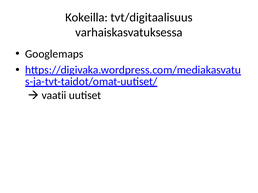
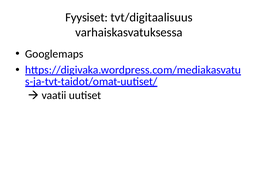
Kokeilla: Kokeilla -> Fyysiset
